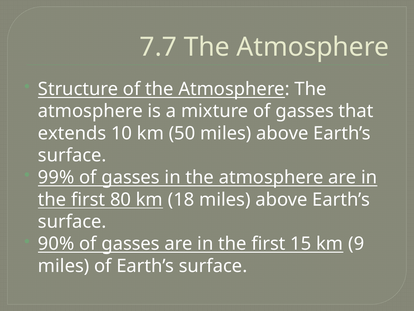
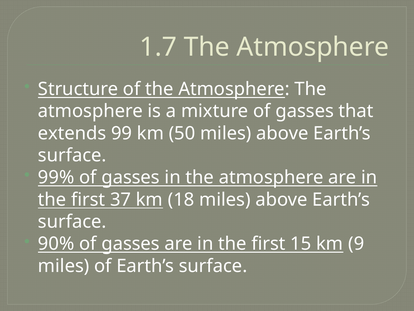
7.7: 7.7 -> 1.7
10: 10 -> 99
80: 80 -> 37
